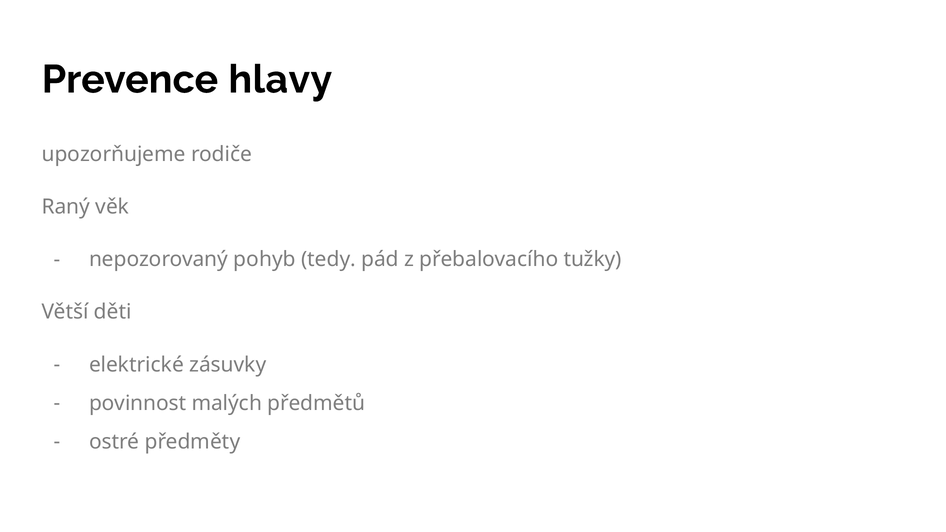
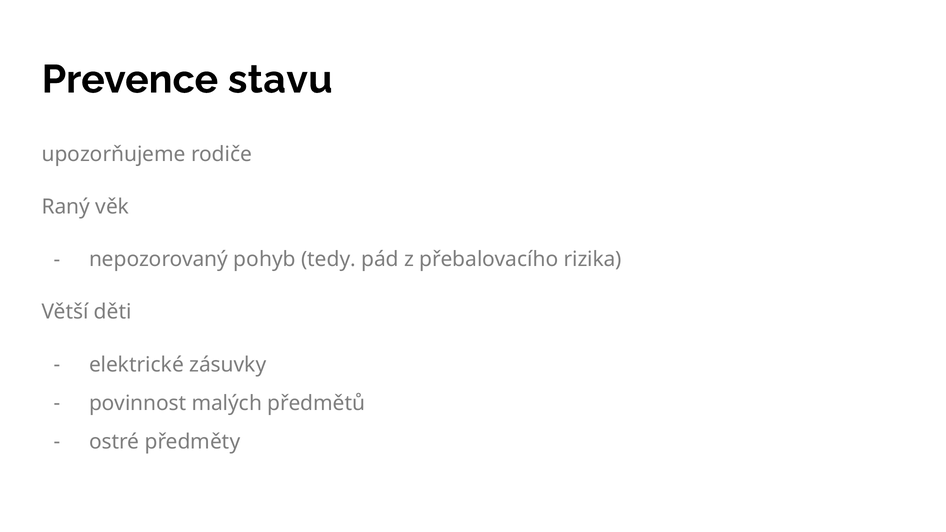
hlavy: hlavy -> stavu
tužky: tužky -> rizika
